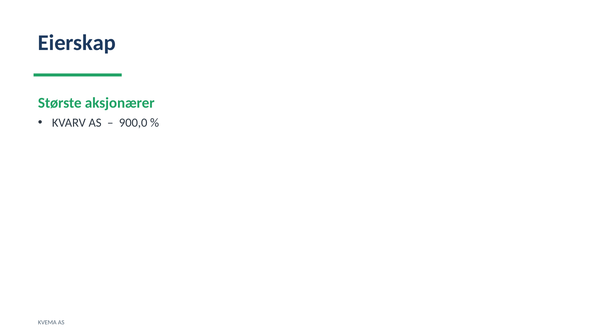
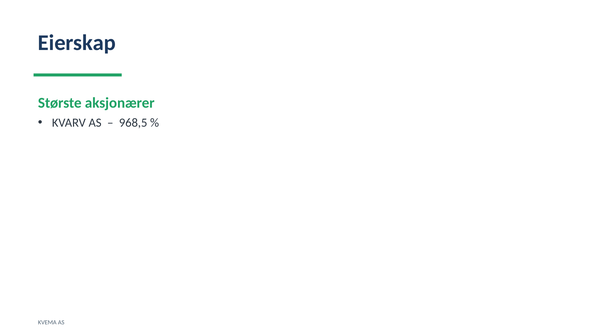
900,0: 900,0 -> 968,5
